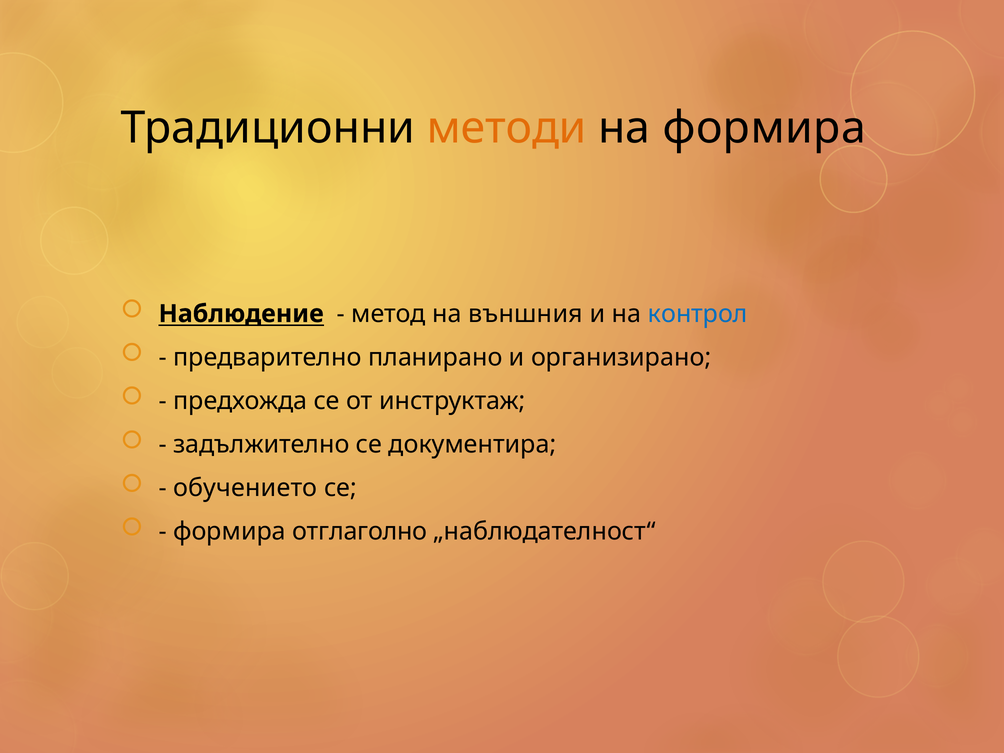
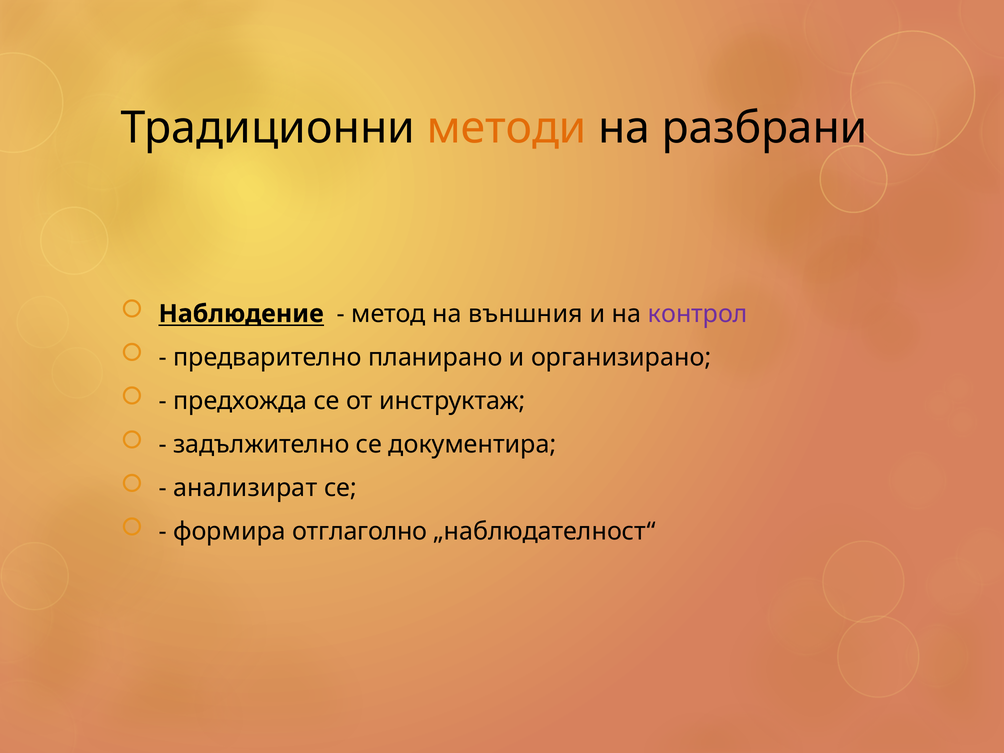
на формира: формира -> разбрани
контрол colour: blue -> purple
обучението: обучението -> анализират
